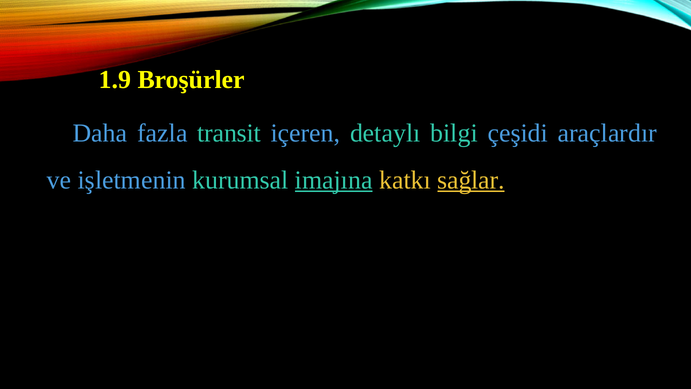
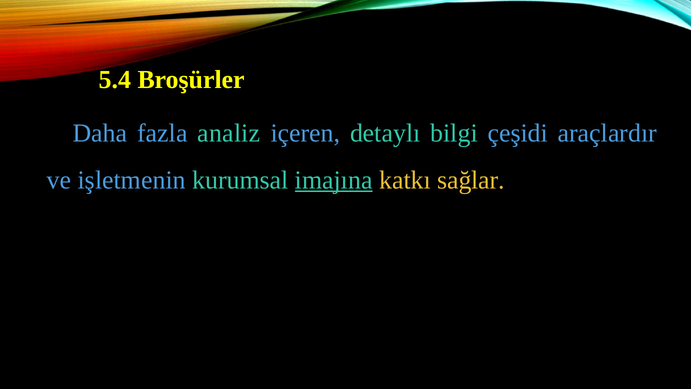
1.9: 1.9 -> 5.4
transit: transit -> analiz
sağlar underline: present -> none
